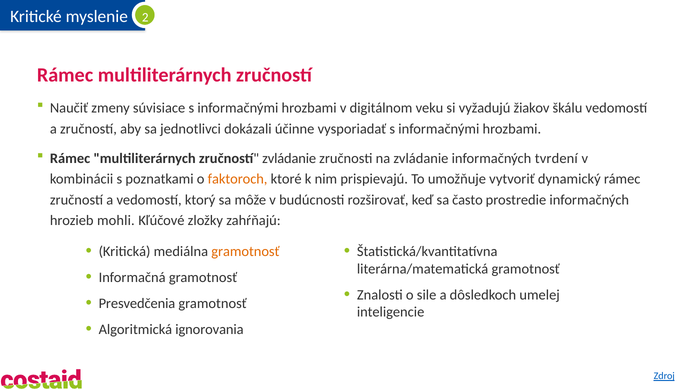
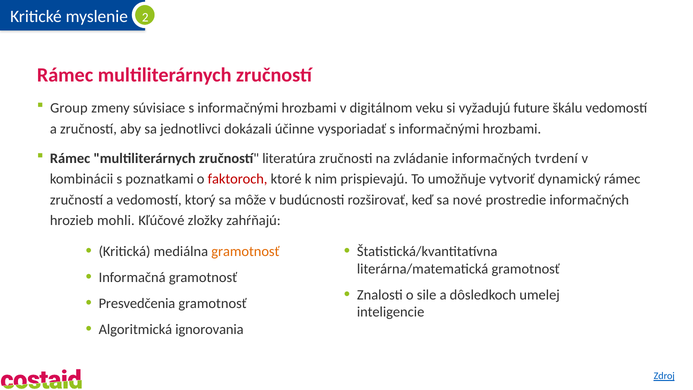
Naučiť: Naučiť -> Group
žiakov: žiakov -> future
zručností zvládanie: zvládanie -> literatúra
faktoroch colour: orange -> red
často: často -> nové
